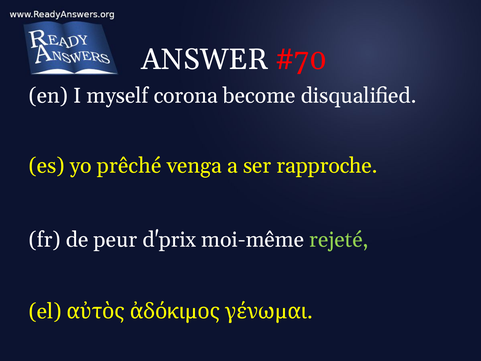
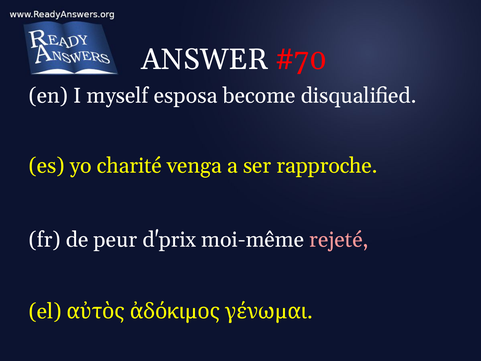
corona: corona -> esposa
prêché: prêché -> charité
rejeté colour: light green -> pink
